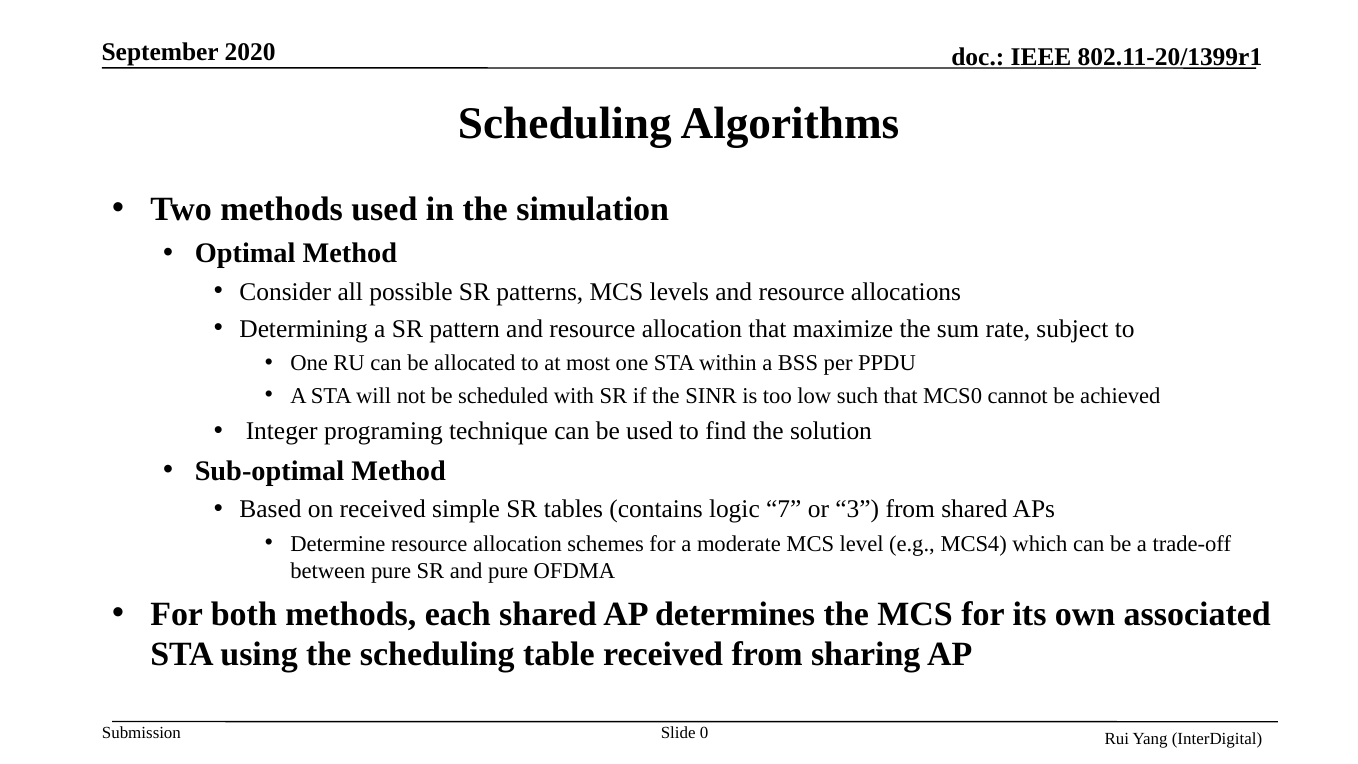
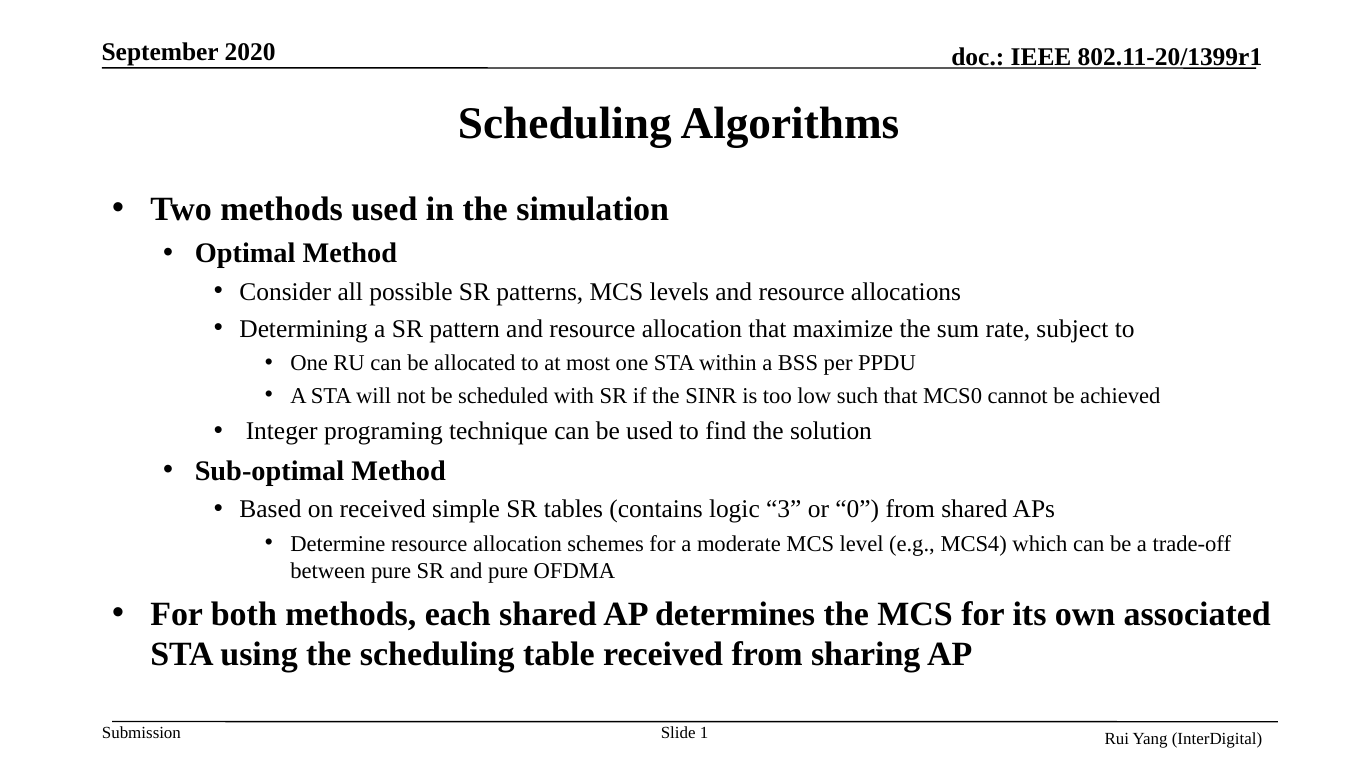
7: 7 -> 3
3: 3 -> 0
0: 0 -> 1
